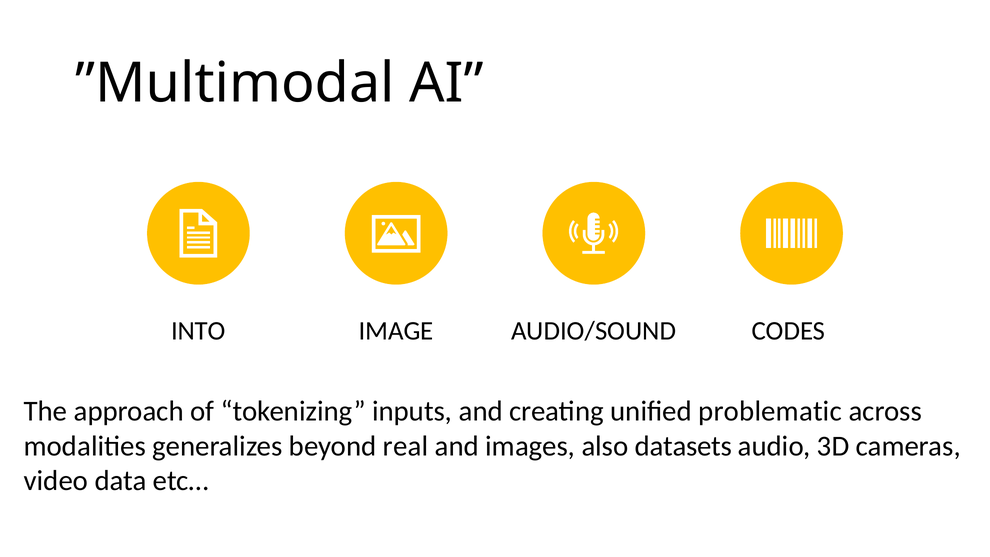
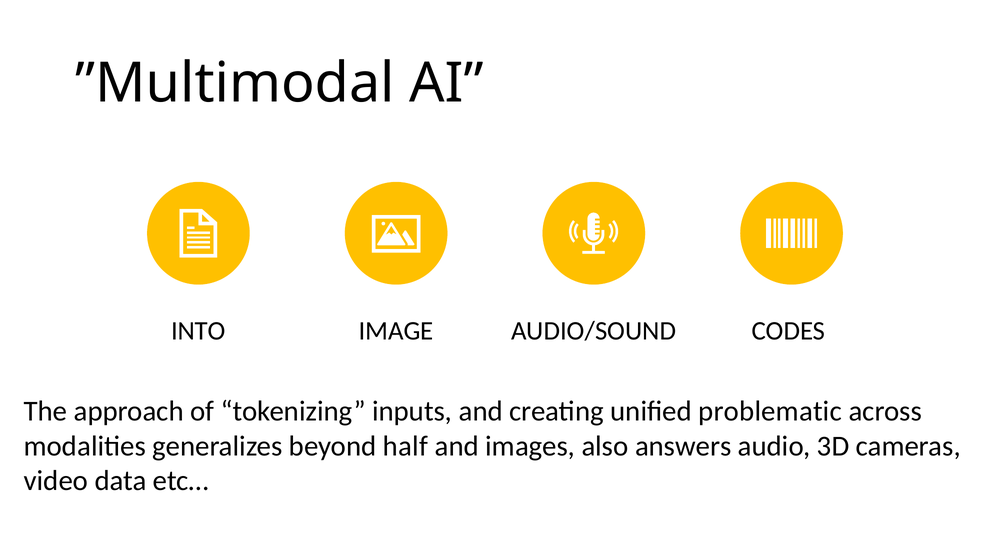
real: real -> half
datasets: datasets -> answers
